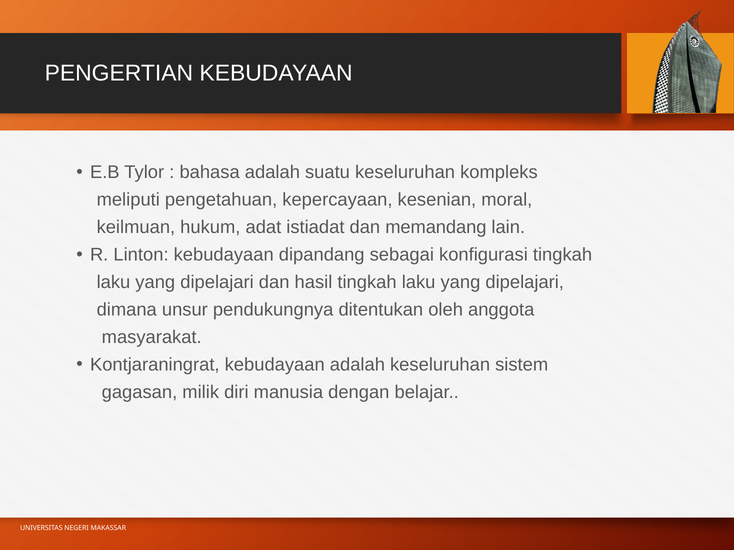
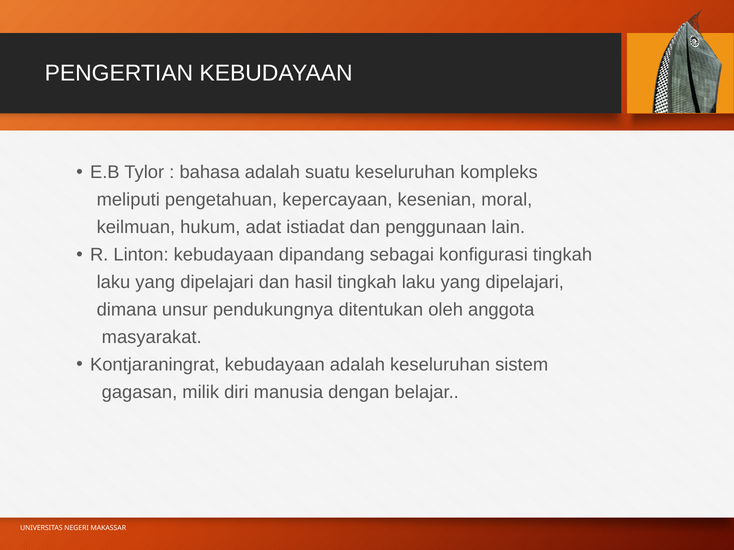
memandang: memandang -> penggunaan
